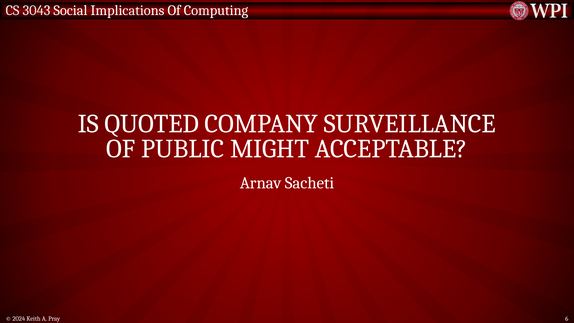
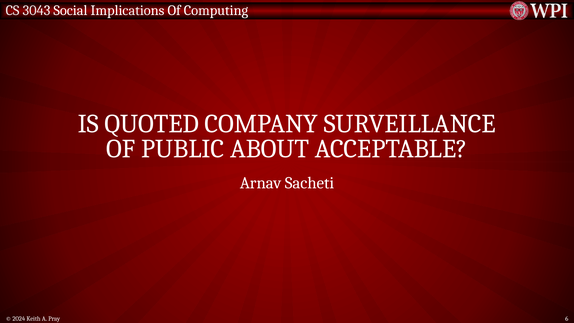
MIGHT: MIGHT -> ABOUT
